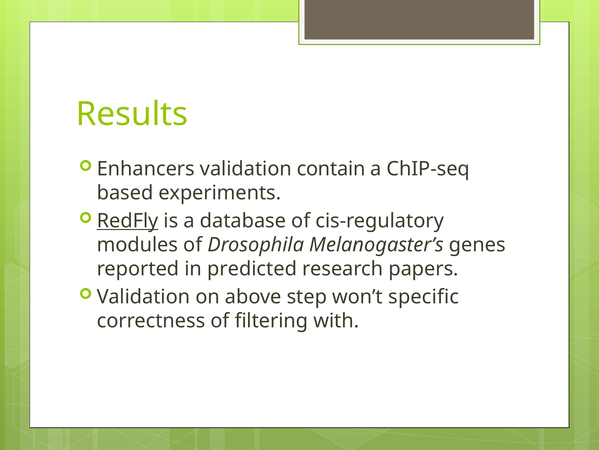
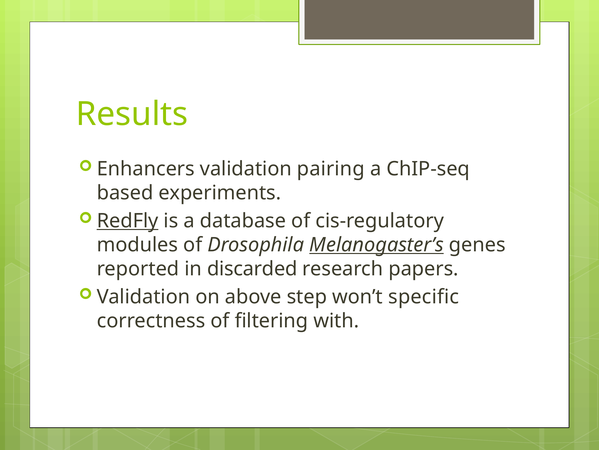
contain: contain -> pairing
Melanogaster’s underline: none -> present
predicted: predicted -> discarded
